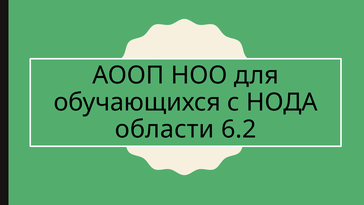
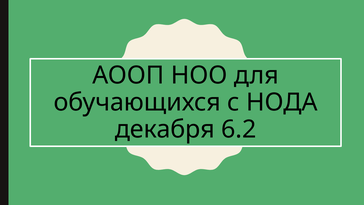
области: области -> декабря
